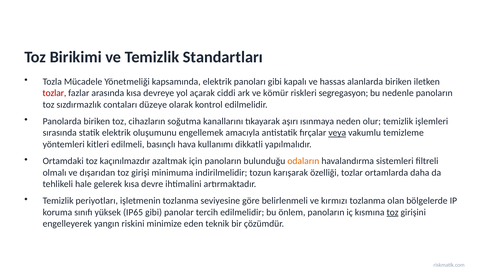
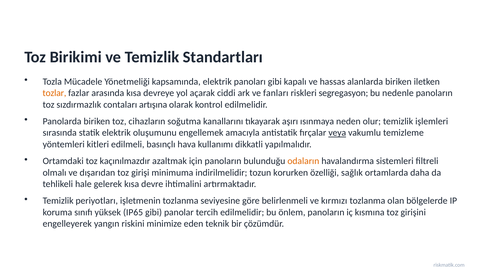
tozlar at (54, 93) colour: red -> orange
kömür: kömür -> fanları
düzeye: düzeye -> artışına
karışarak: karışarak -> korurken
özelliği tozlar: tozlar -> sağlık
toz at (393, 212) underline: present -> none
